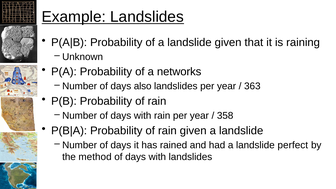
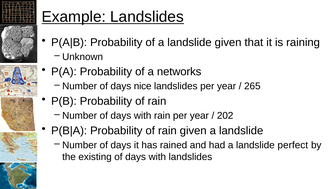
also: also -> nice
363: 363 -> 265
358: 358 -> 202
method: method -> existing
